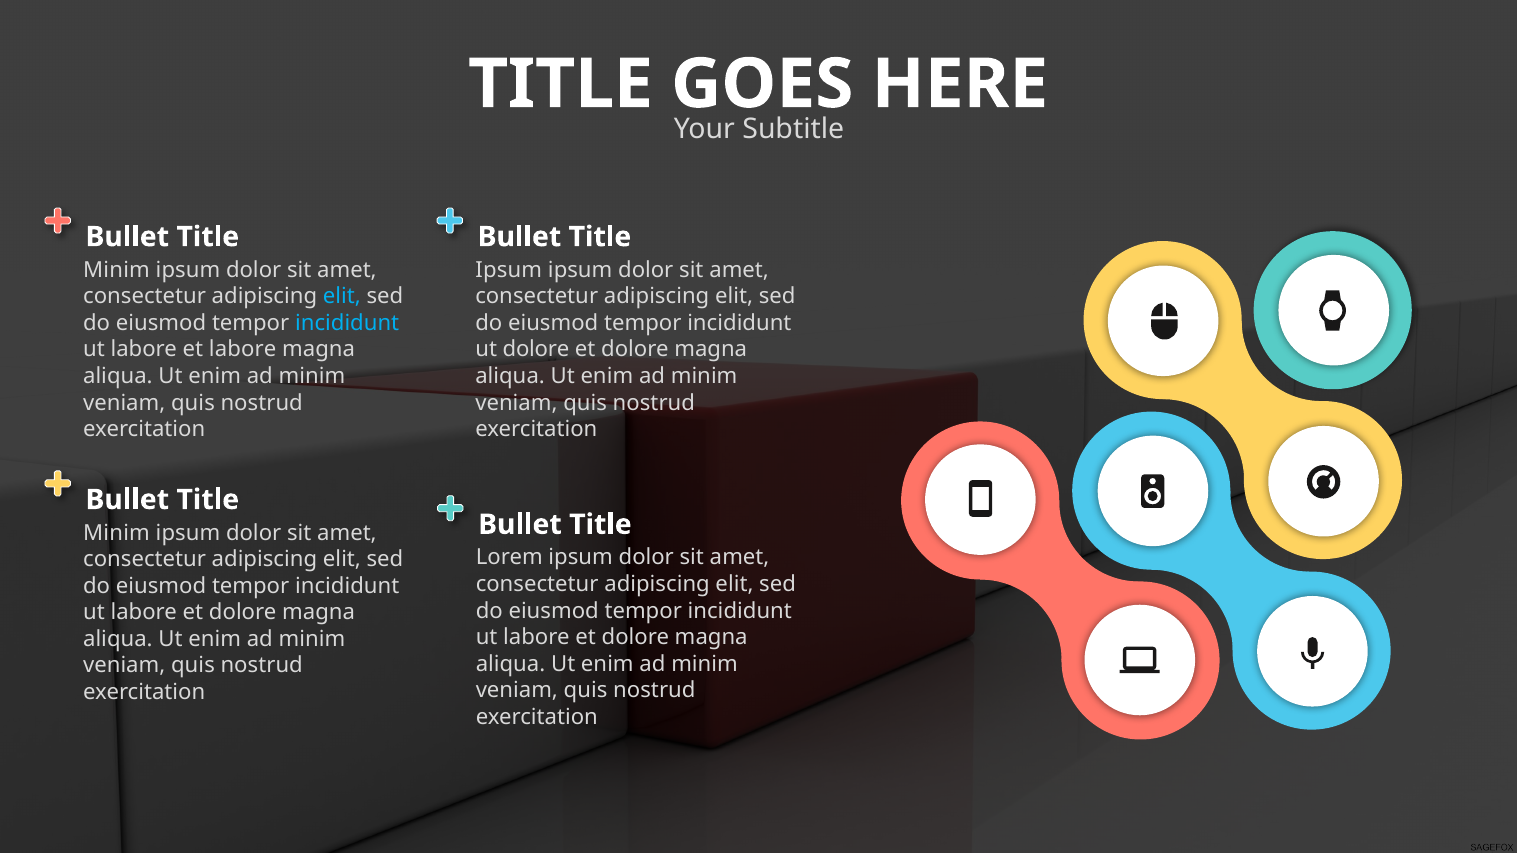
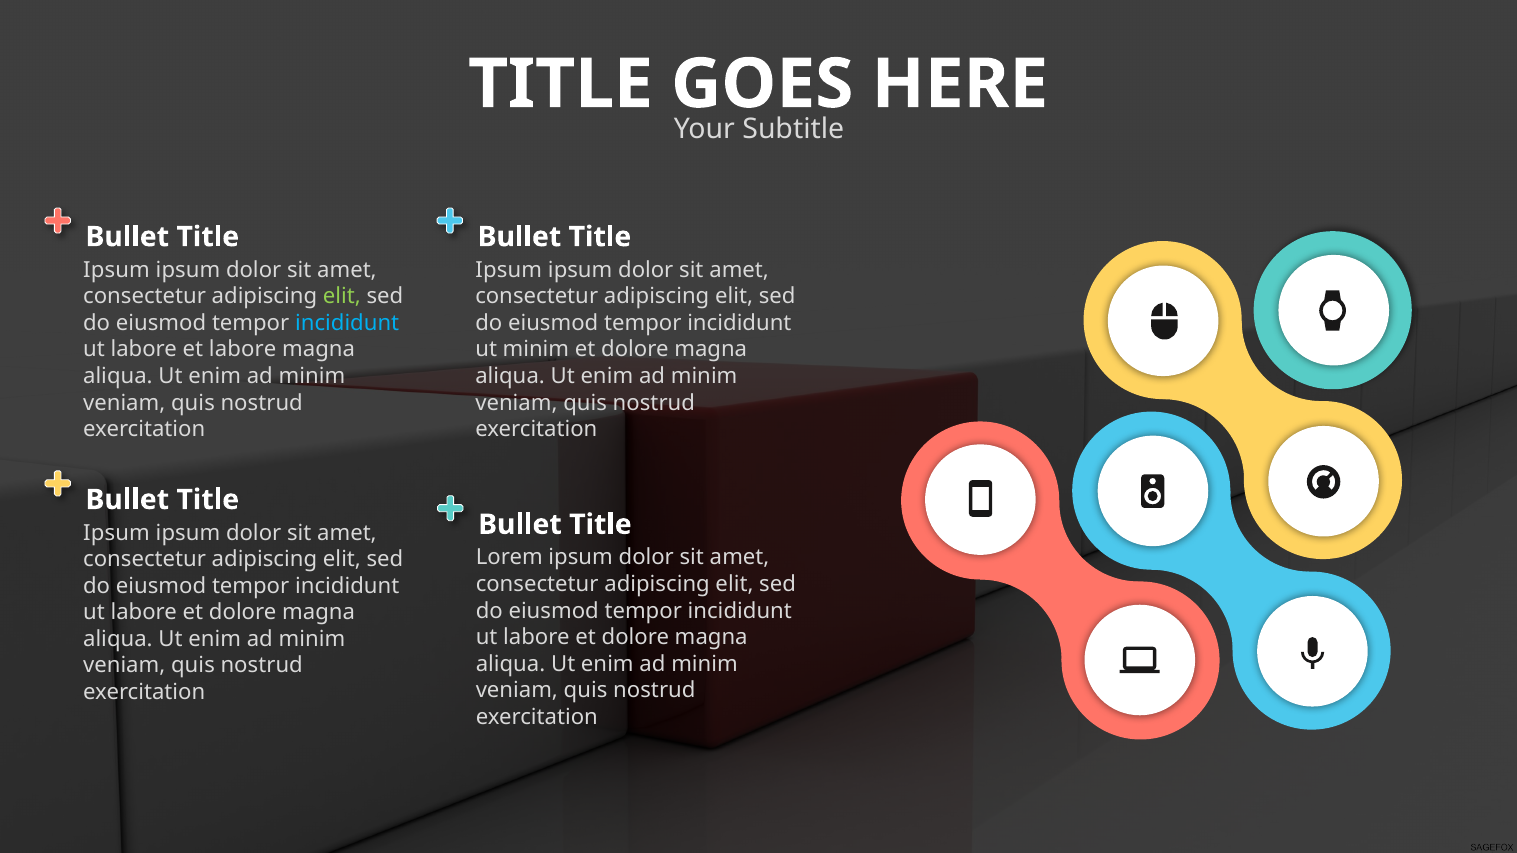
Minim at (117, 270): Minim -> Ipsum
elit at (342, 297) colour: light blue -> light green
ut dolore: dolore -> minim
Minim at (117, 533): Minim -> Ipsum
